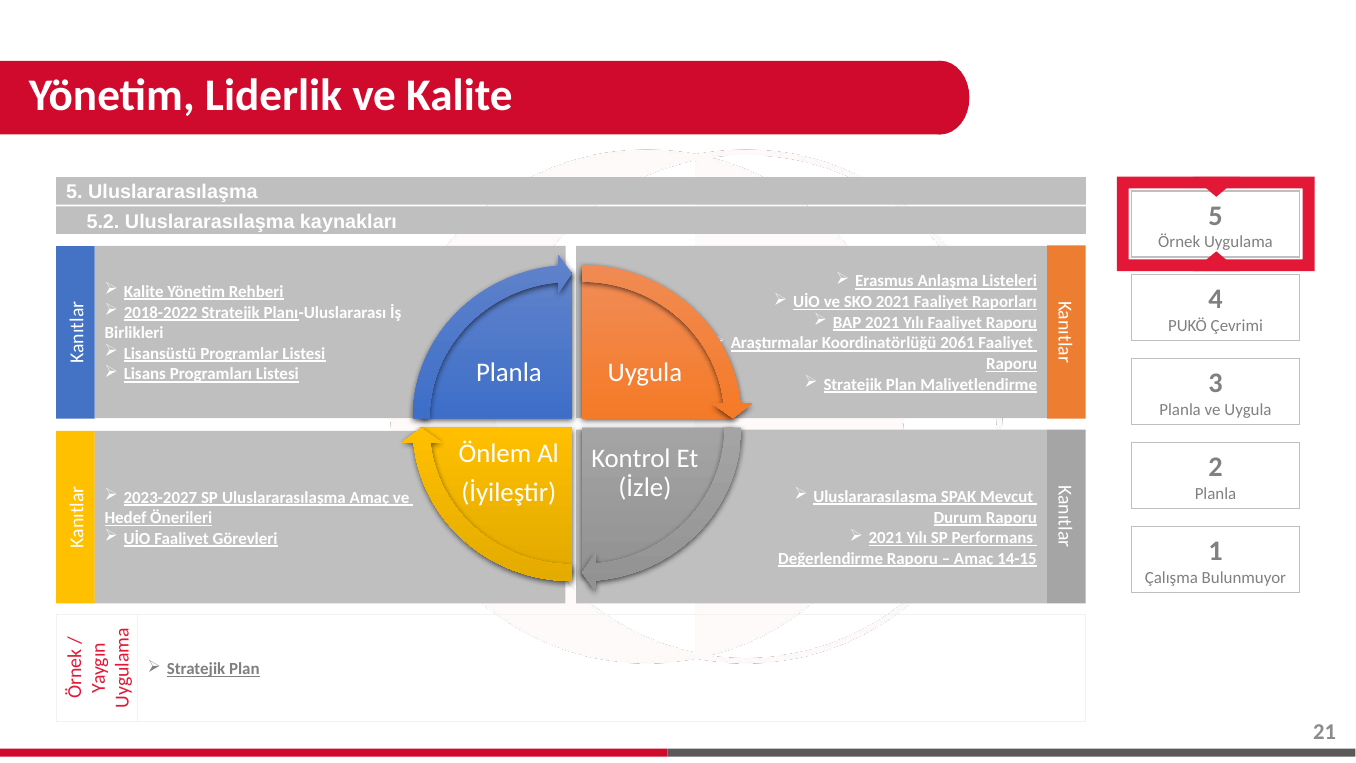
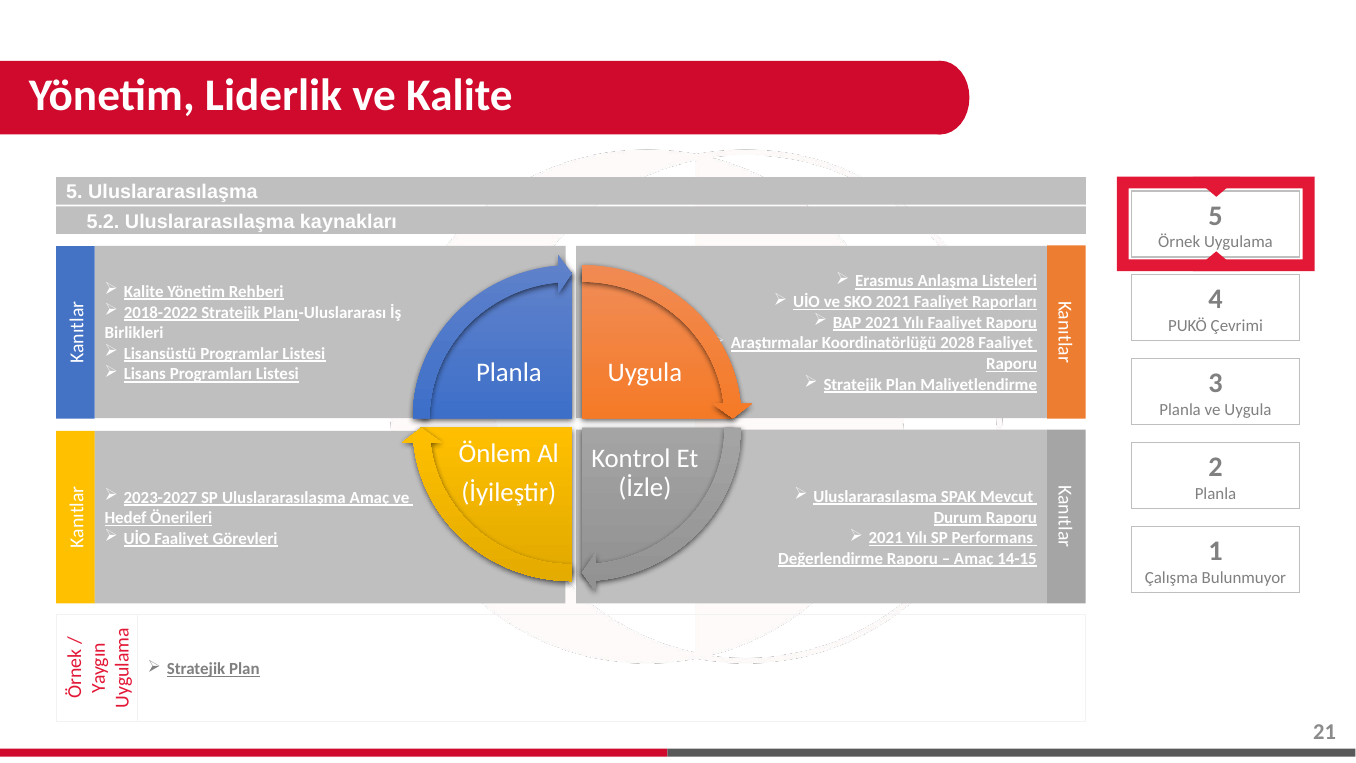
2061: 2061 -> 2028
